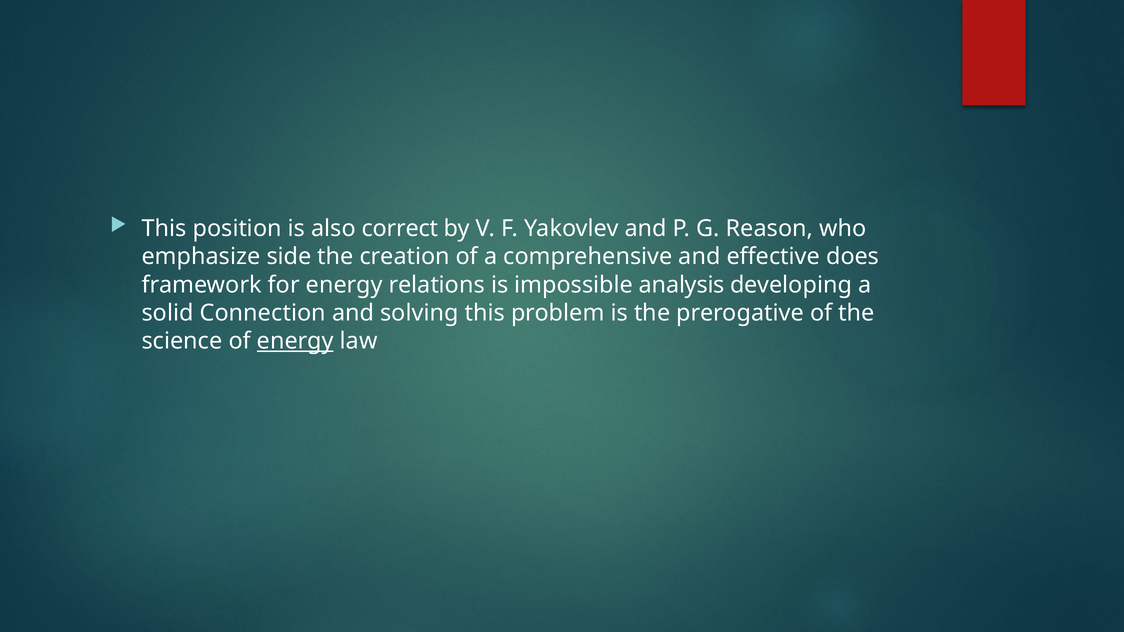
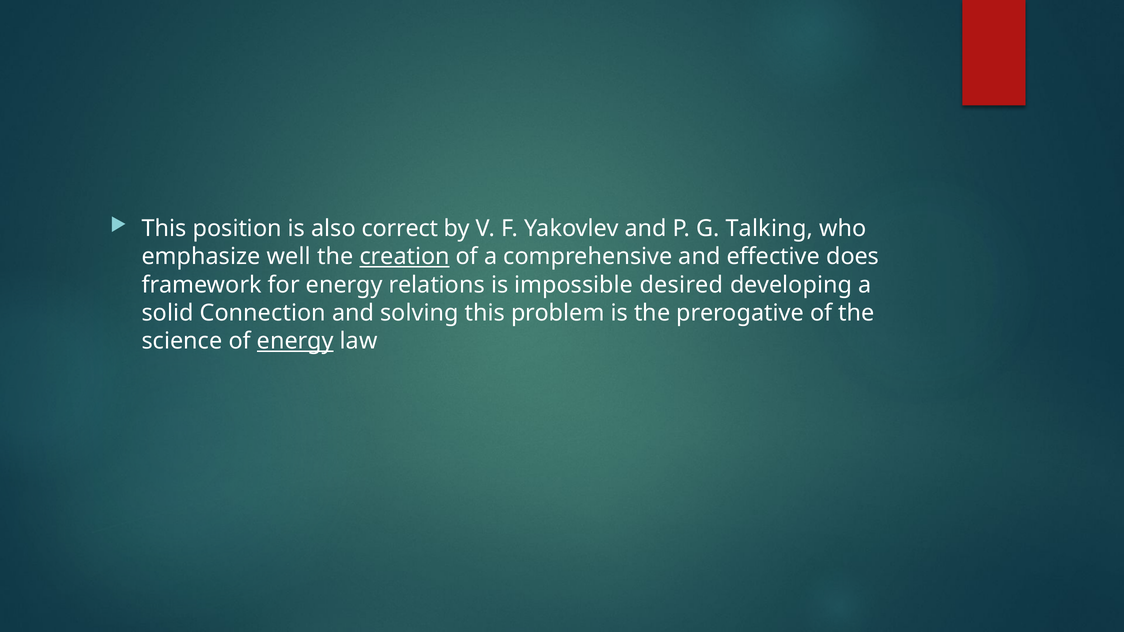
Reason: Reason -> Talking
side: side -> well
creation underline: none -> present
analysis: analysis -> desired
